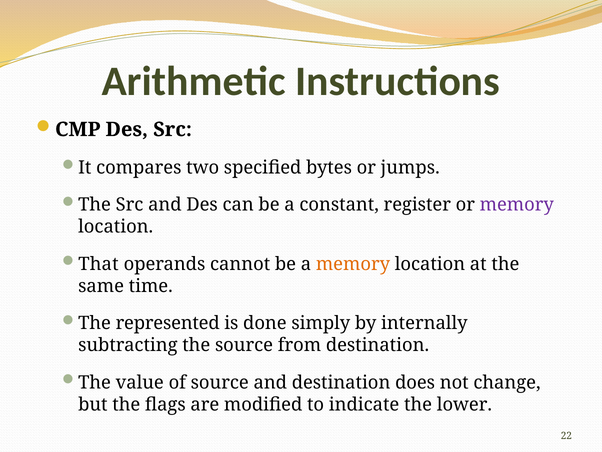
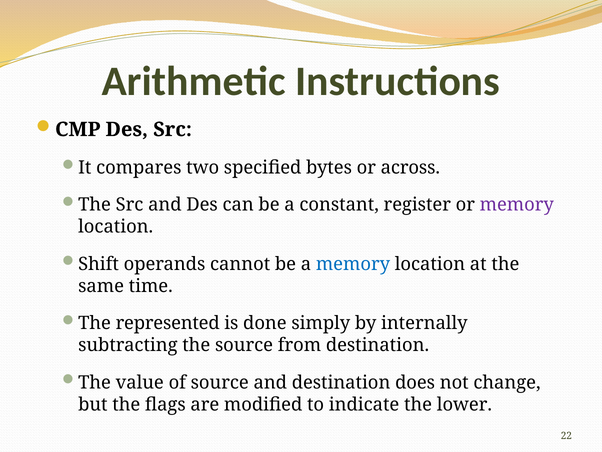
jumps: jumps -> across
That: That -> Shift
memory at (353, 264) colour: orange -> blue
